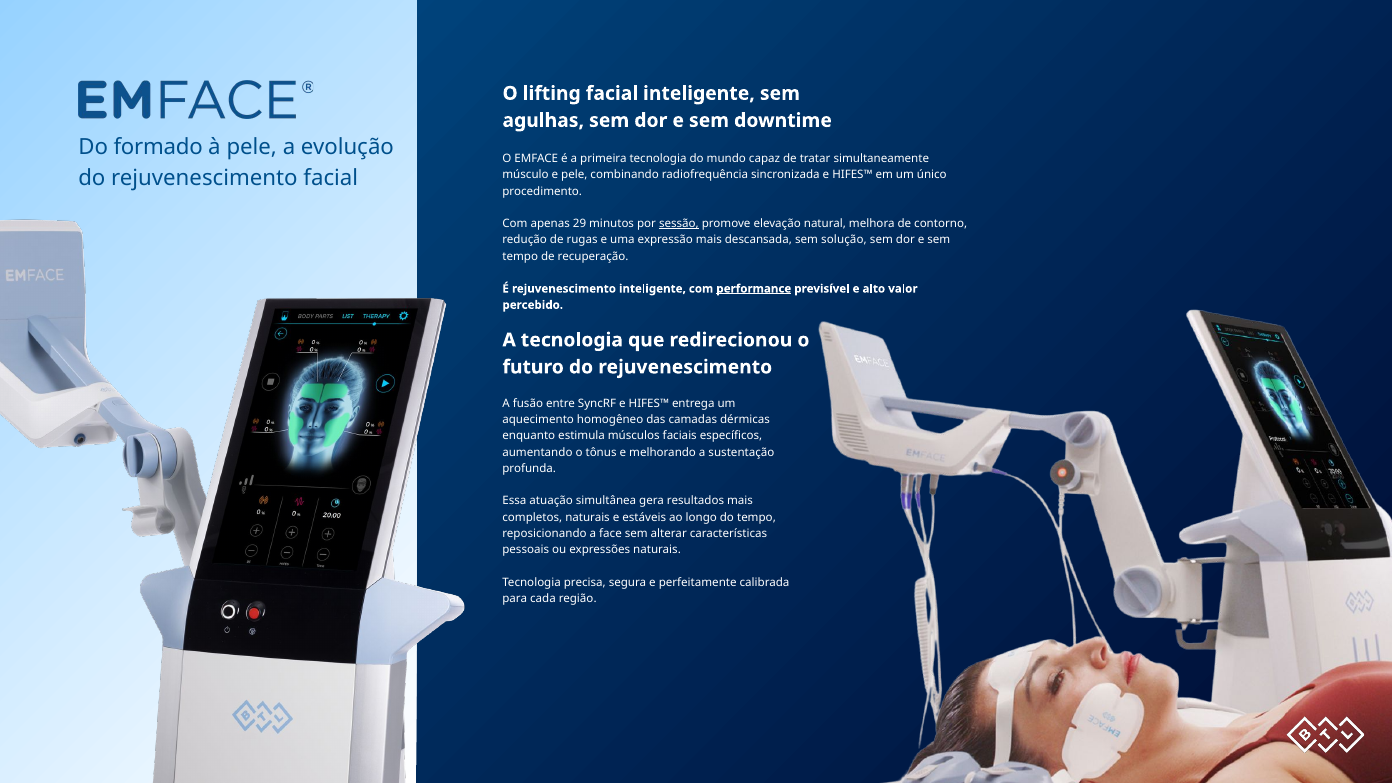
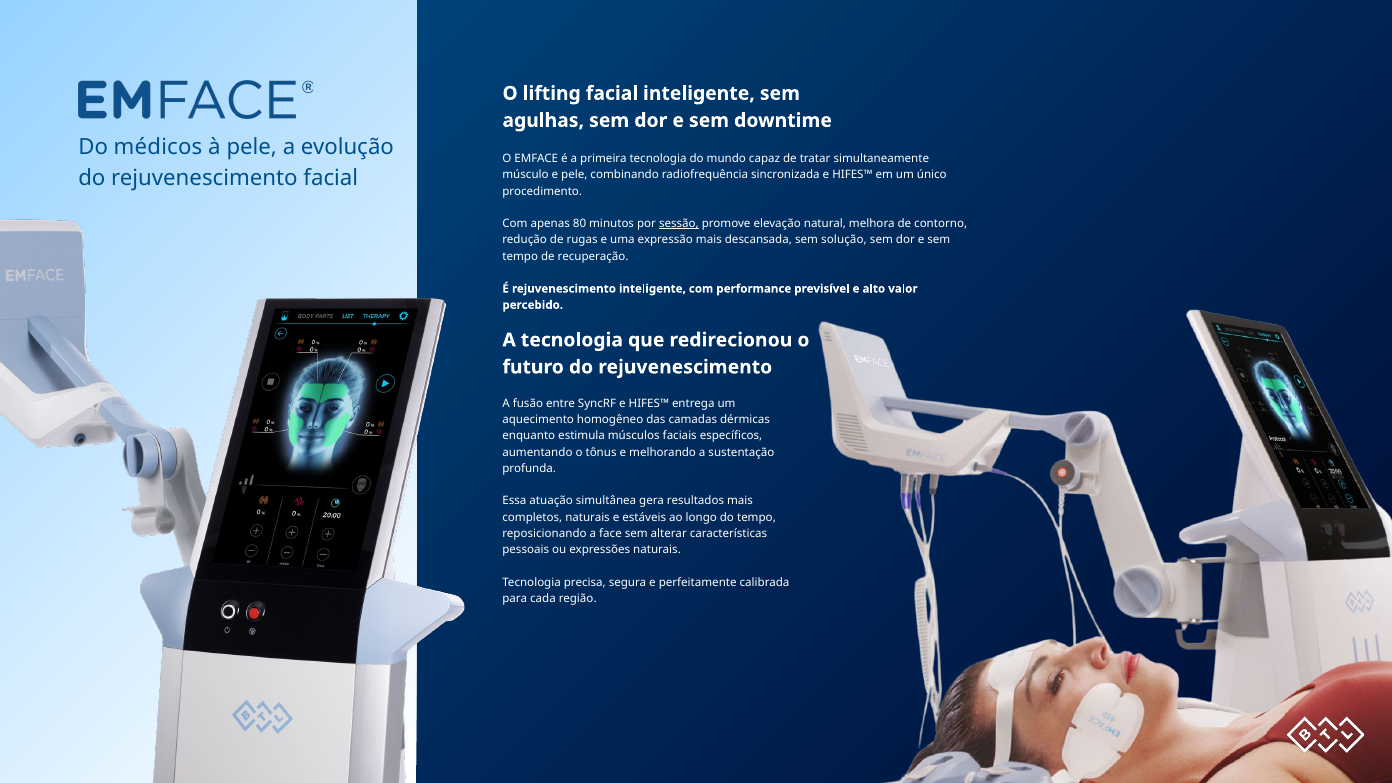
formado: formado -> médicos
29: 29 -> 80
performance underline: present -> none
